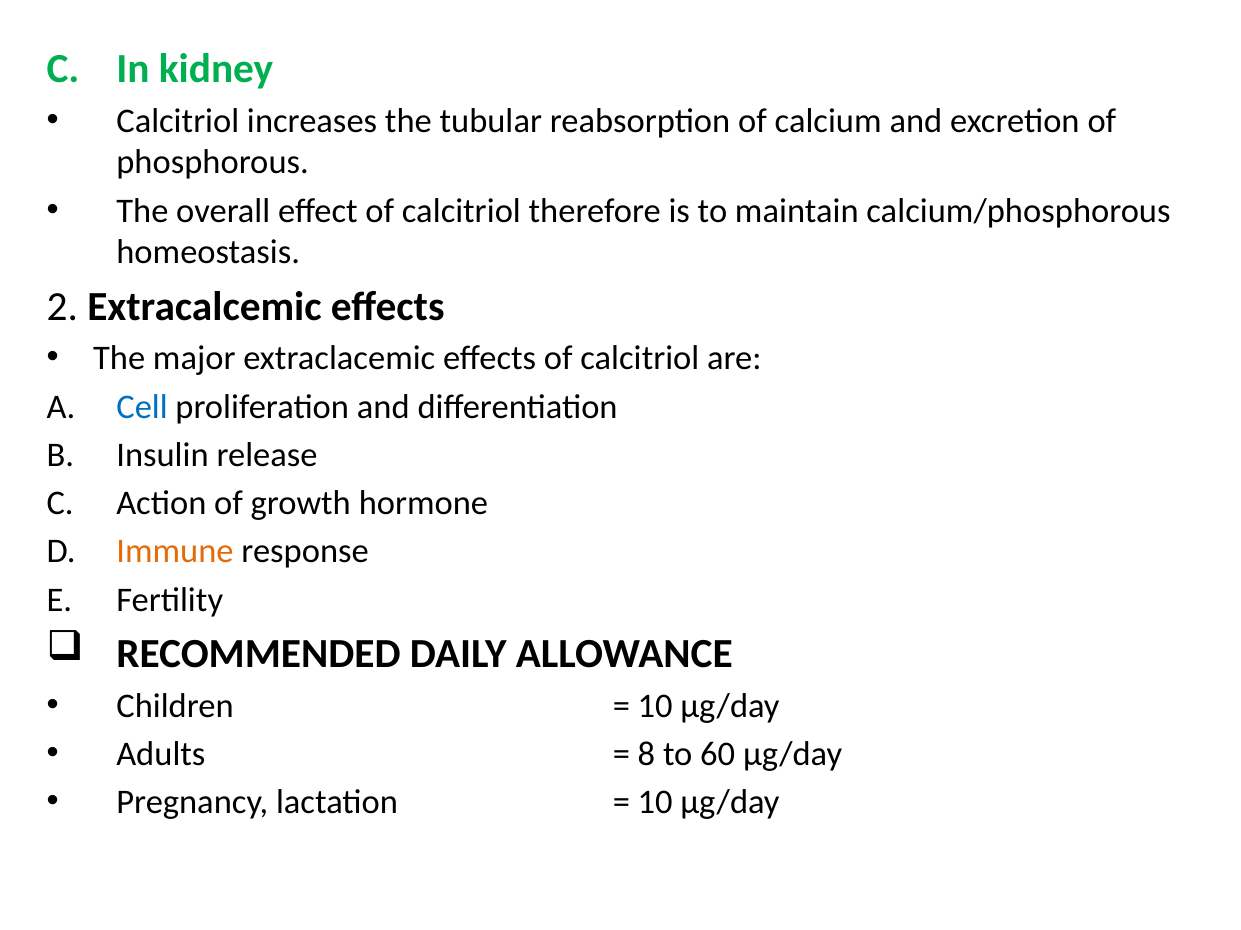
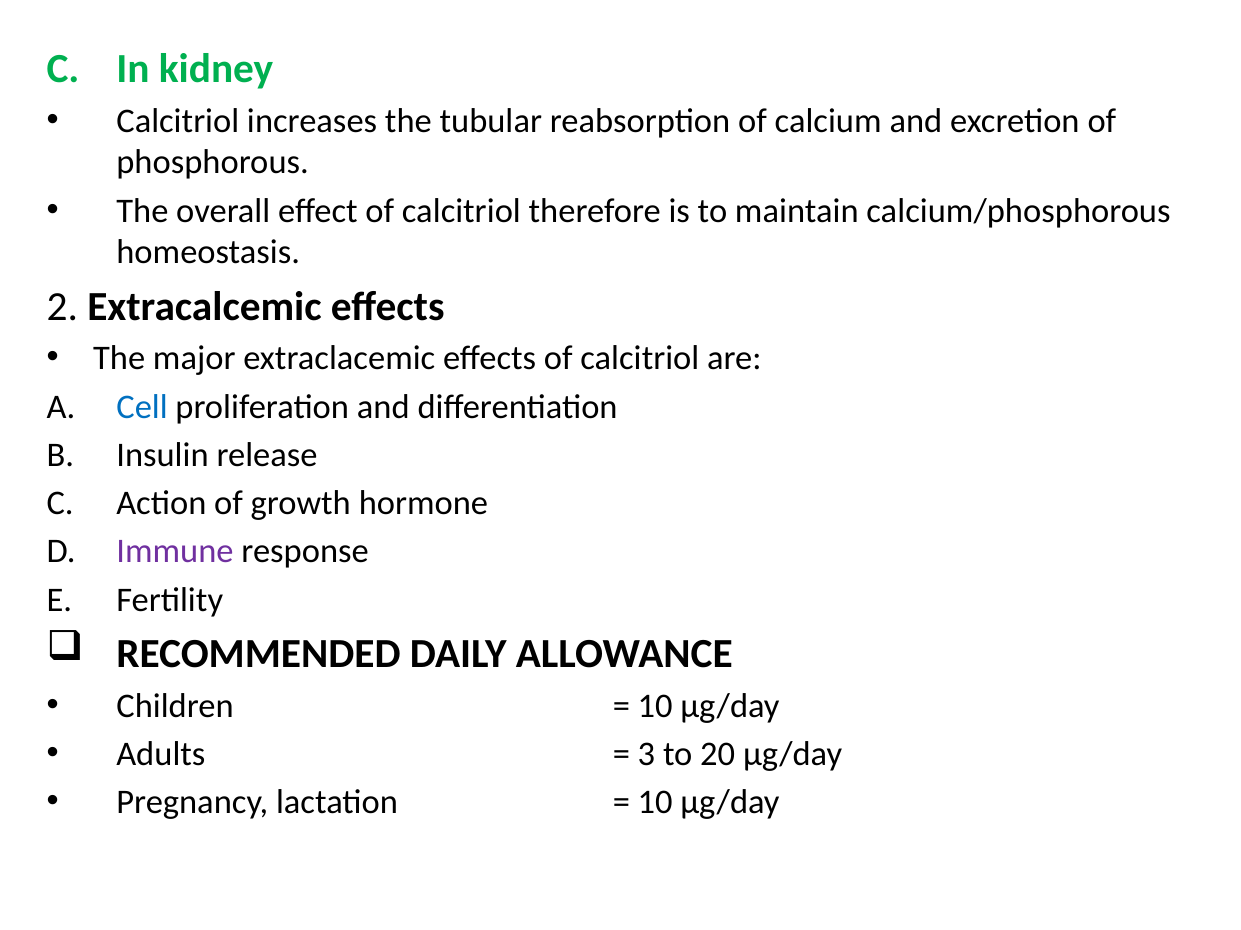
Immune colour: orange -> purple
8: 8 -> 3
60: 60 -> 20
